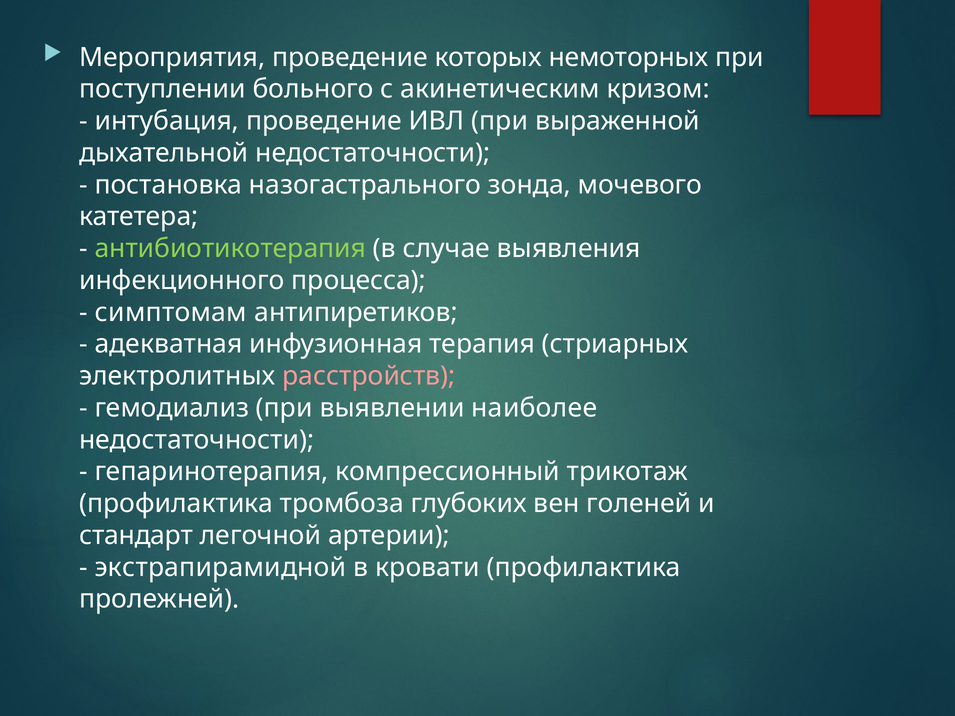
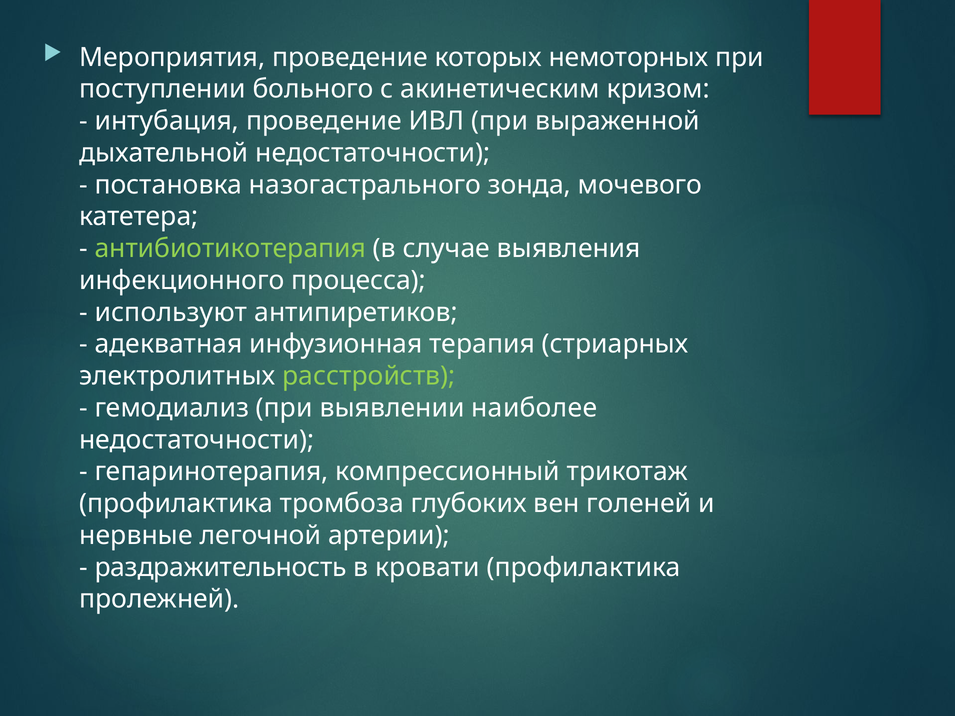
симптомам: симптомам -> используют
расстройств colour: pink -> light green
стандарт: стандарт -> нервные
экстрапирамидной: экстрапирамидной -> раздражительность
